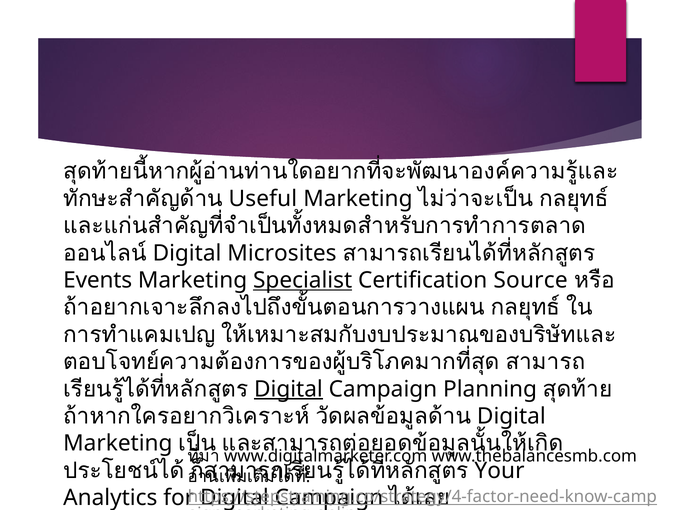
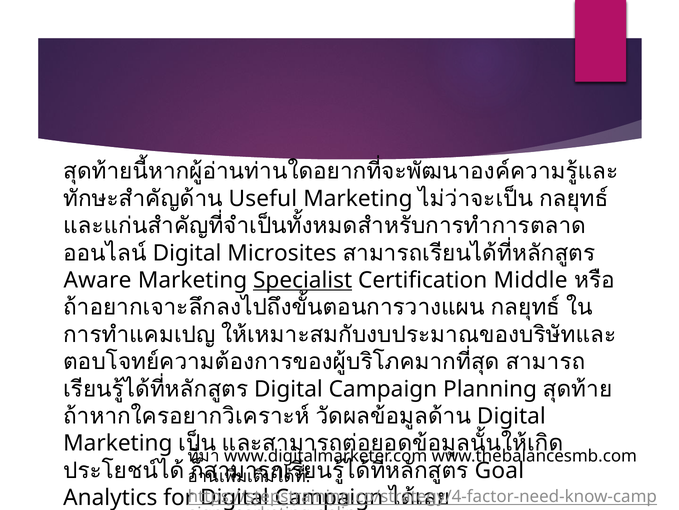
Events: Events -> Aware
Source: Source -> Middle
Digital at (288, 388) underline: present -> none
Your: Your -> Goal
